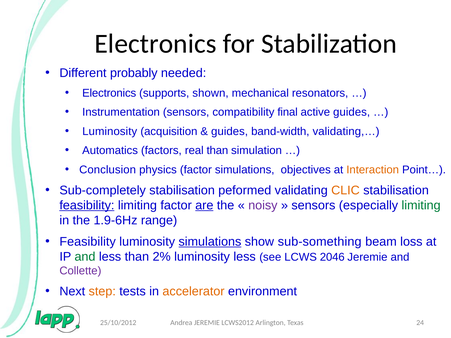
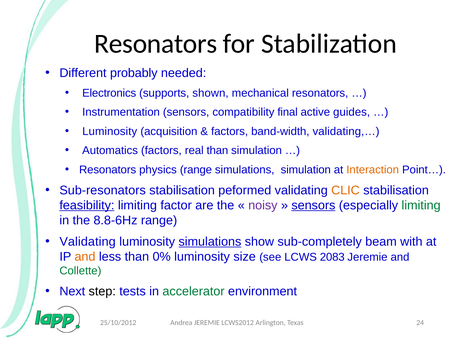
Electronics at (156, 44): Electronics -> Resonators
guides at (230, 131): guides -> factors
Conclusion at (108, 170): Conclusion -> Resonators
physics factor: factor -> range
simulations objectives: objectives -> simulation
Sub-completely: Sub-completely -> Sub-resonators
are underline: present -> none
sensors at (313, 205) underline: none -> present
1.9-6Hz: 1.9-6Hz -> 8.8-6Hz
Feasibility at (88, 242): Feasibility -> Validating
sub-something: sub-something -> sub-completely
loss: loss -> with
and at (85, 257) colour: green -> orange
2%: 2% -> 0%
luminosity less: less -> size
2046: 2046 -> 2083
Collette colour: purple -> green
step colour: orange -> black
accelerator colour: orange -> green
